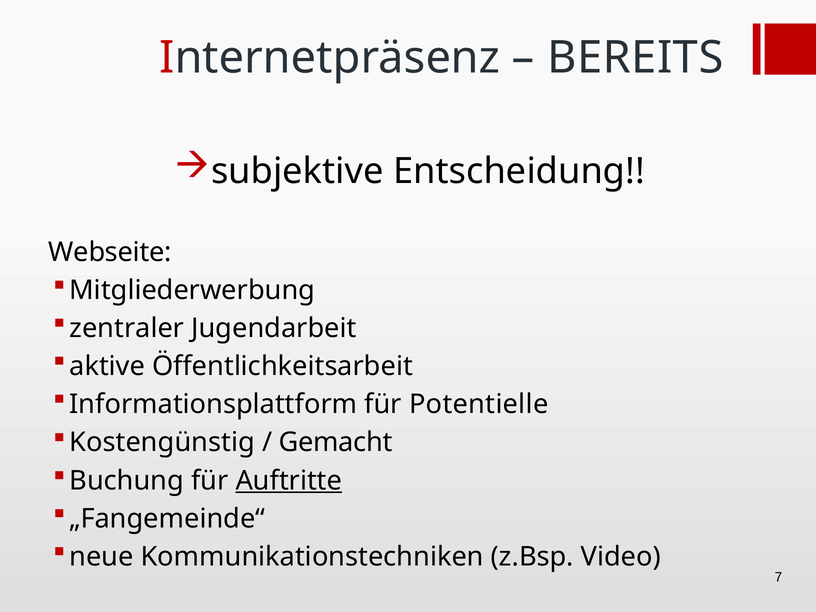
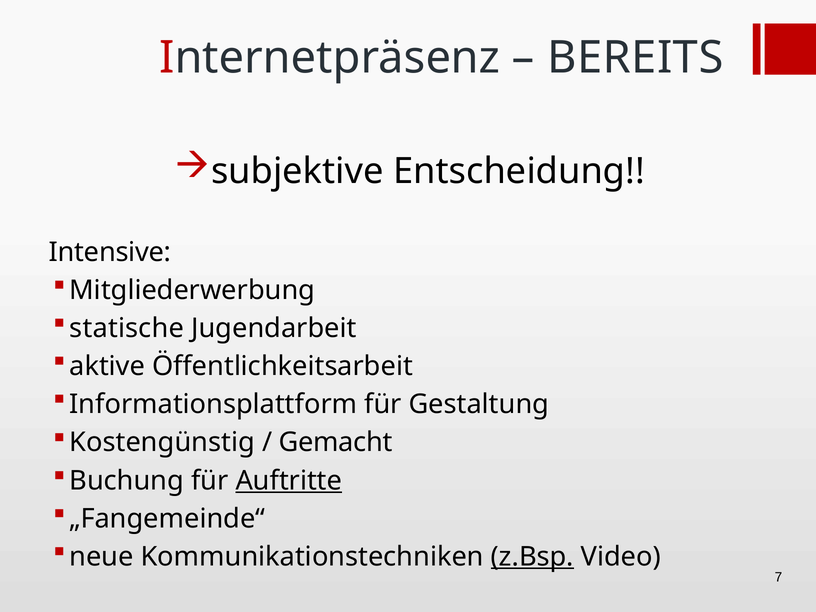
Webseite: Webseite -> Intensive
zentraler: zentraler -> statische
Potentielle: Potentielle -> Gestaltung
z.Bsp underline: none -> present
